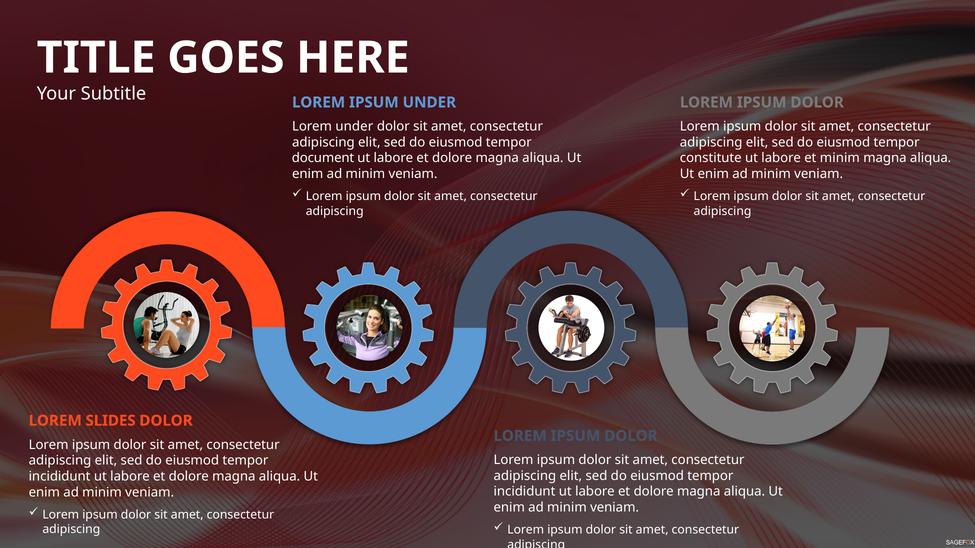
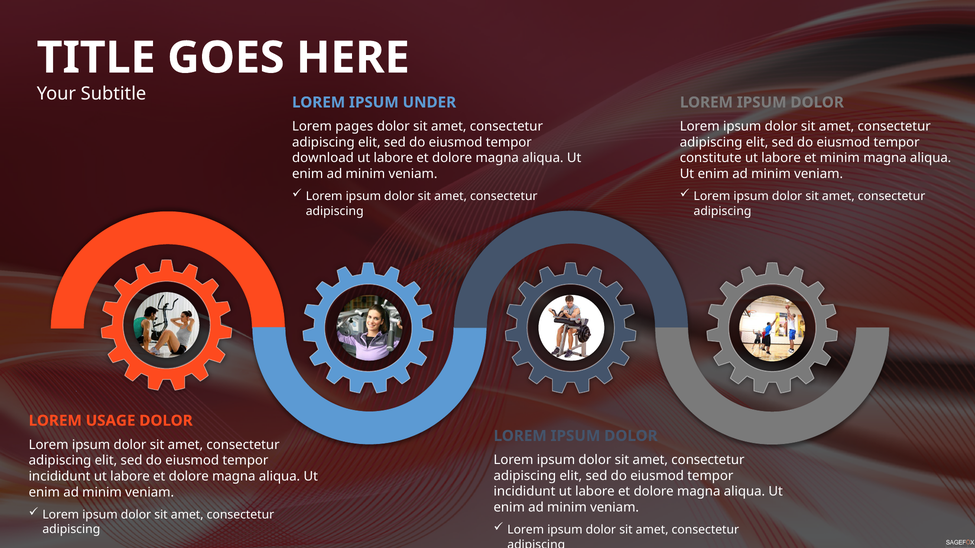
Lorem under: under -> pages
document: document -> download
SLIDES: SLIDES -> USAGE
